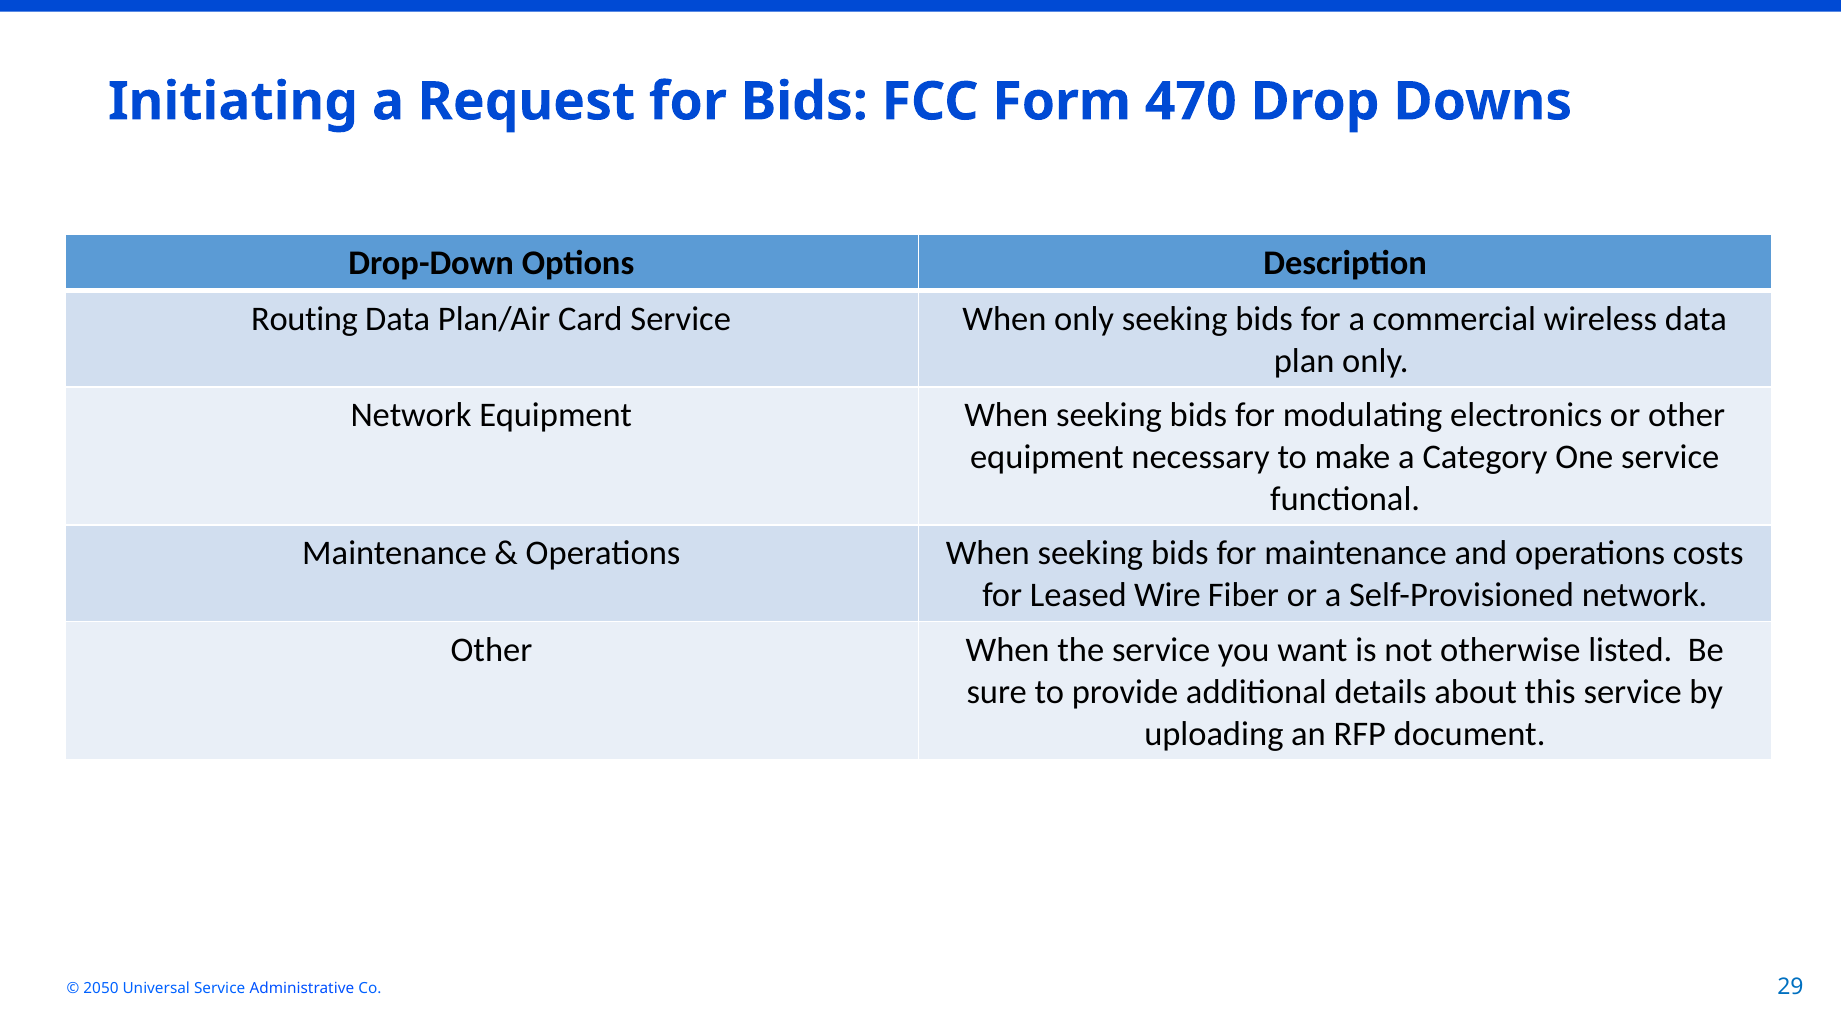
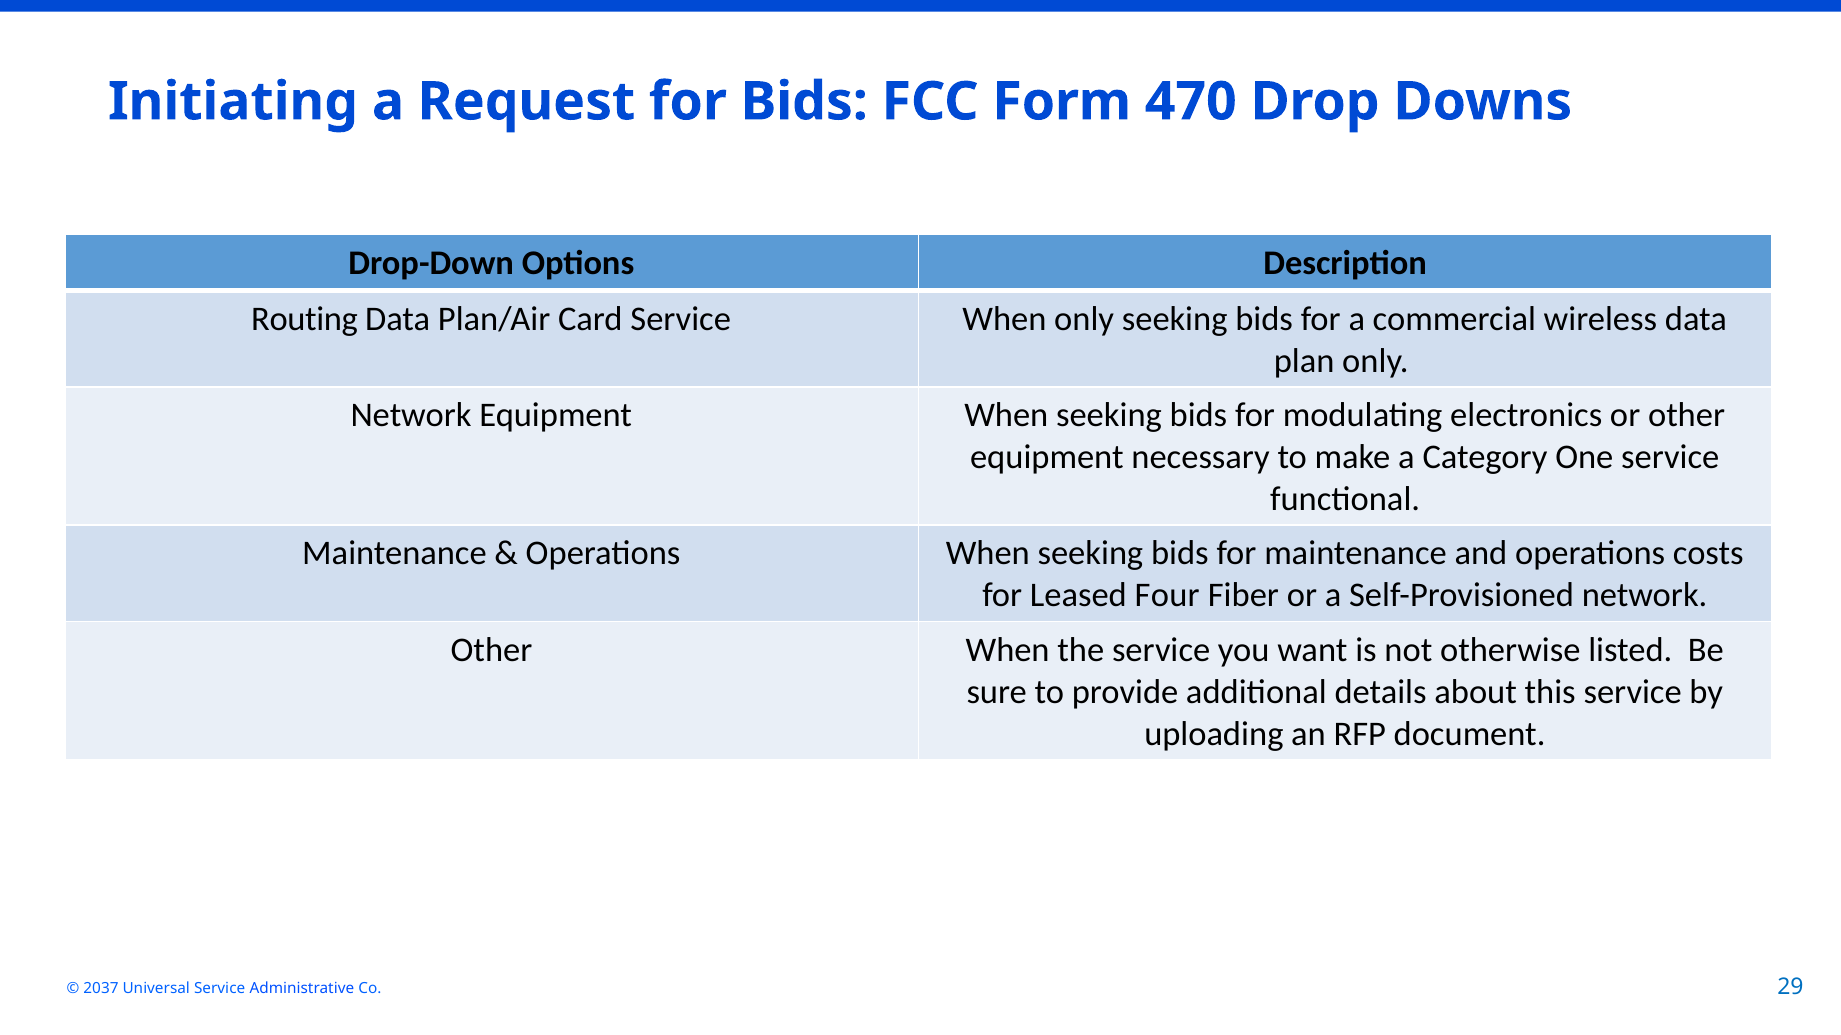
Wire: Wire -> Four
2050: 2050 -> 2037
